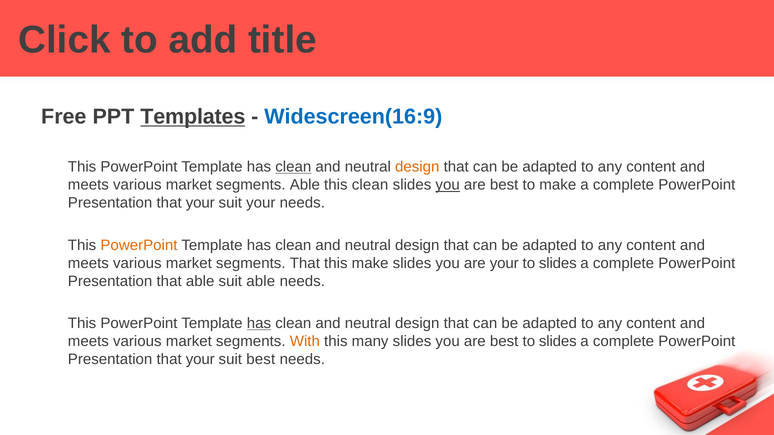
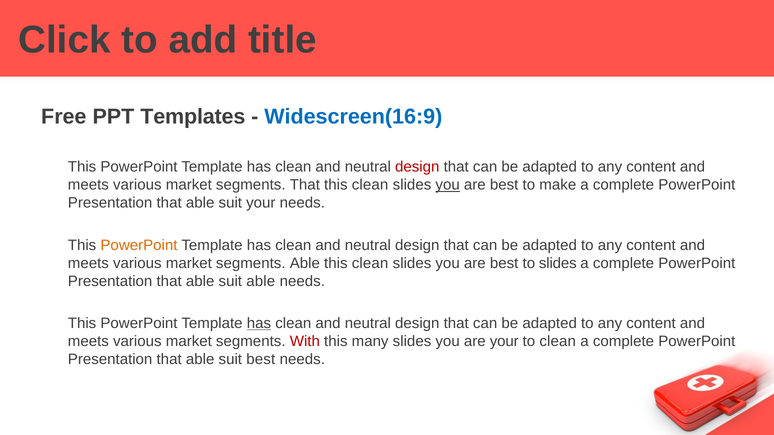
Templates underline: present -> none
clean at (293, 167) underline: present -> none
design at (417, 167) colour: orange -> red
segments Able: Able -> That
your at (200, 203): your -> able
segments That: That -> Able
make at (370, 263): make -> clean
your at (504, 263): your -> best
With colour: orange -> red
best at (504, 342): best -> your
slides at (558, 342): slides -> clean
your at (200, 360): your -> able
